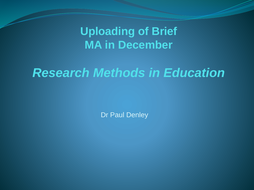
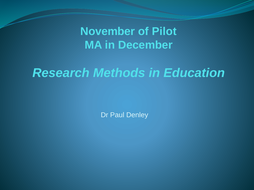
Uploading: Uploading -> November
Brief: Brief -> Pilot
